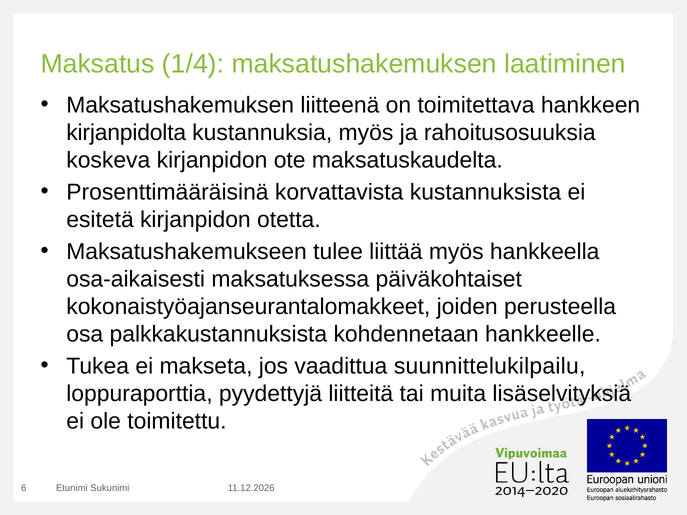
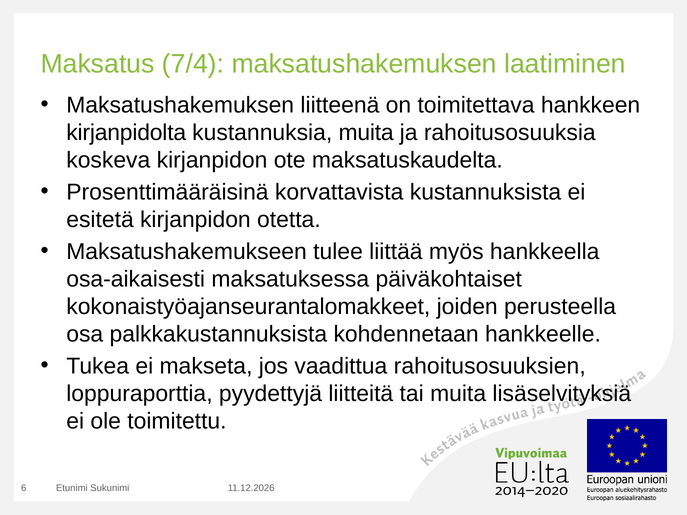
1/4: 1/4 -> 7/4
kustannuksia myös: myös -> muita
suunnittelukilpailu: suunnittelukilpailu -> rahoitusosuuksien
